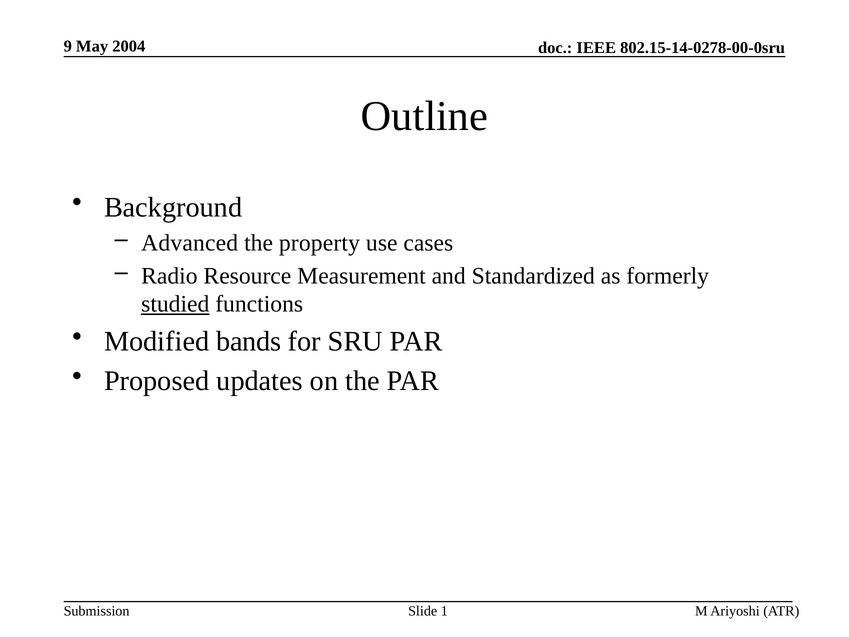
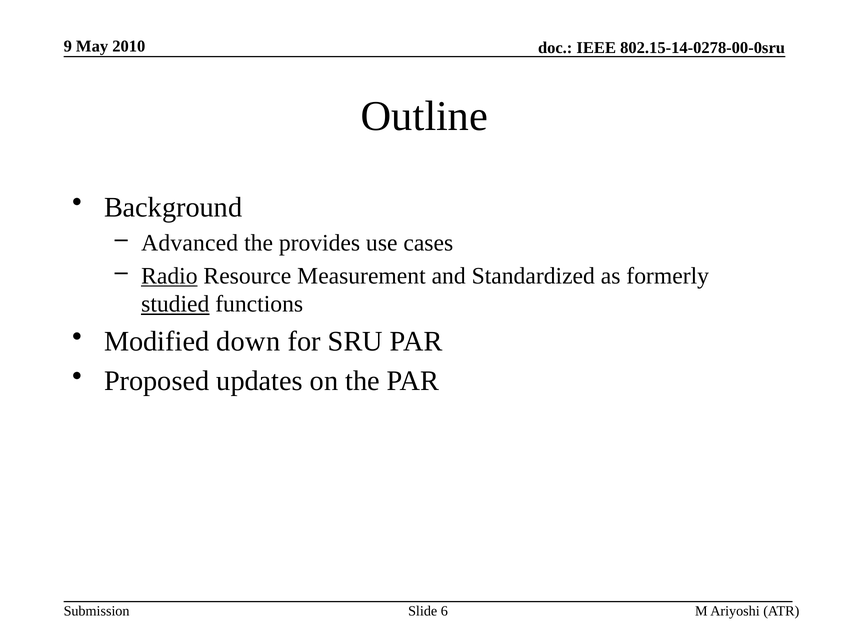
2004: 2004 -> 2010
property: property -> provides
Radio underline: none -> present
bands: bands -> down
1: 1 -> 6
